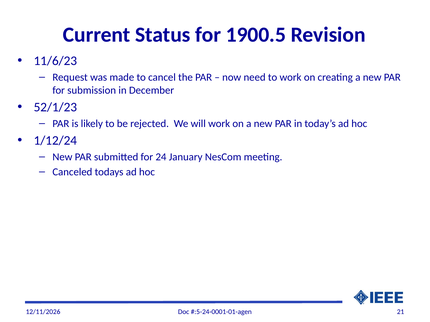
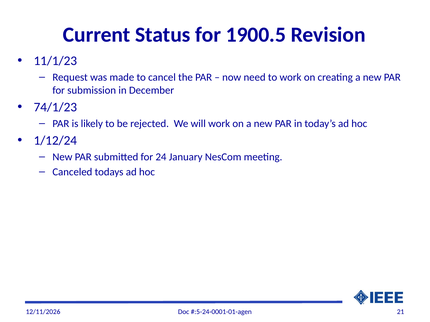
11/6/23: 11/6/23 -> 11/1/23
52/1/23: 52/1/23 -> 74/1/23
